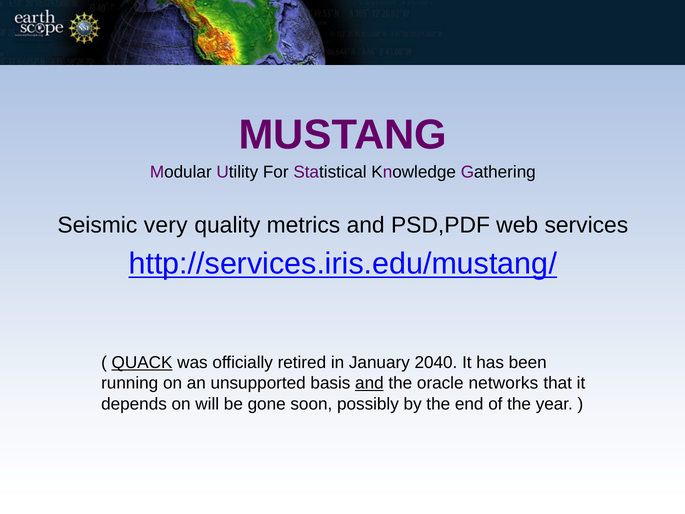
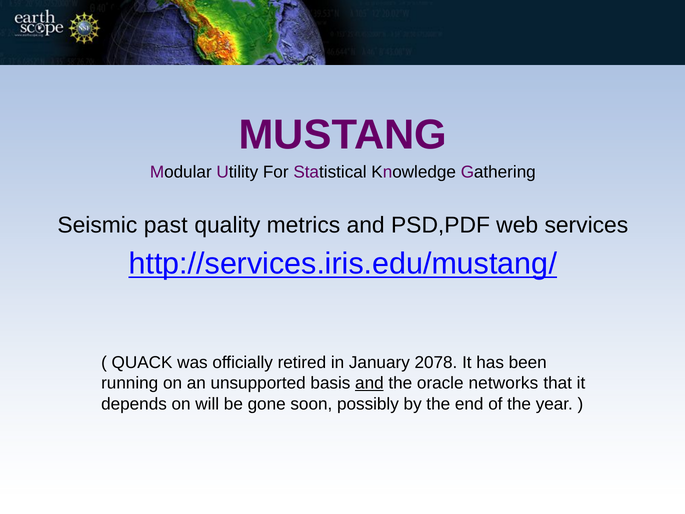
very: very -> past
QUACK underline: present -> none
2040: 2040 -> 2078
